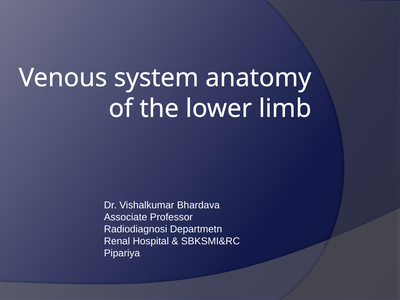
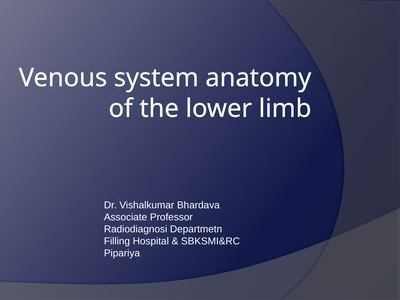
Renal: Renal -> Filling
